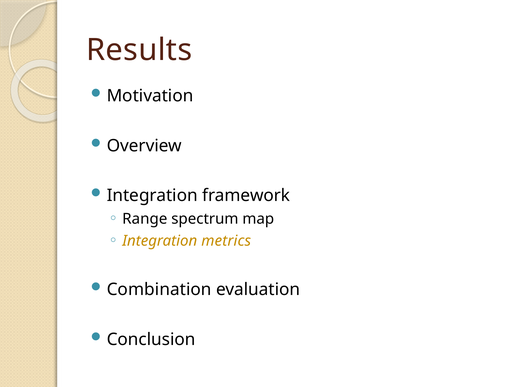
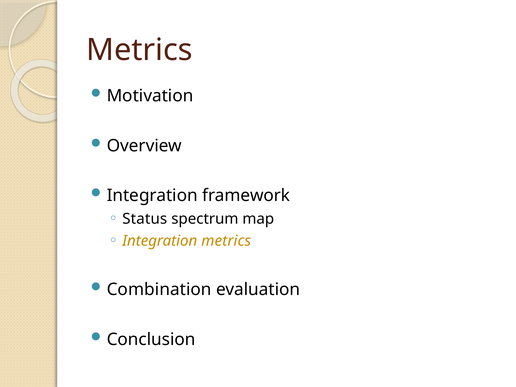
Results at (139, 50): Results -> Metrics
Range: Range -> Status
